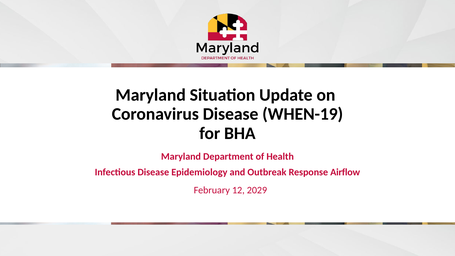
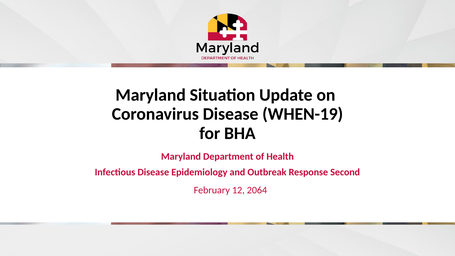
Airflow: Airflow -> Second
2029: 2029 -> 2064
